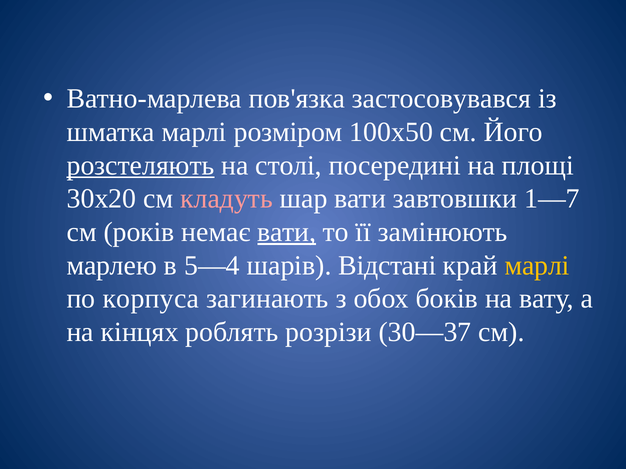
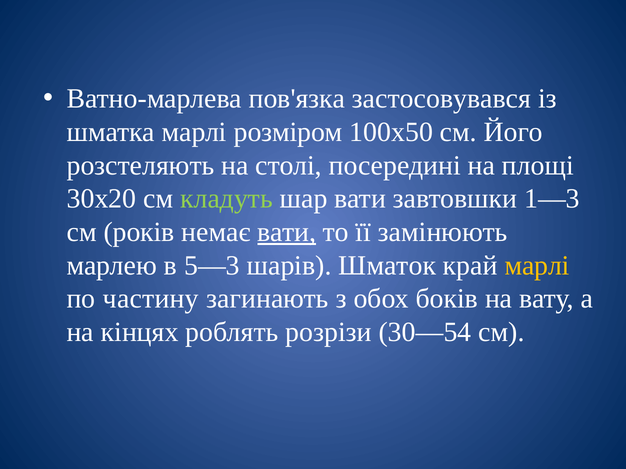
розстеляють underline: present -> none
кладуть colour: pink -> light green
1—7: 1—7 -> 1—3
5—4: 5—4 -> 5—3
Відстані: Відстані -> Шматок
корпуса: корпуса -> частину
30—37: 30—37 -> 30—54
